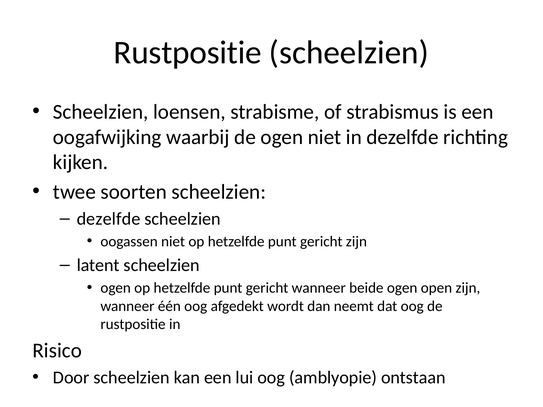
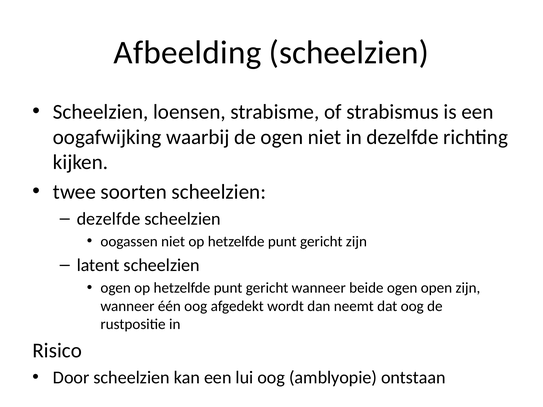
Rustpositie at (188, 53): Rustpositie -> Afbeelding
